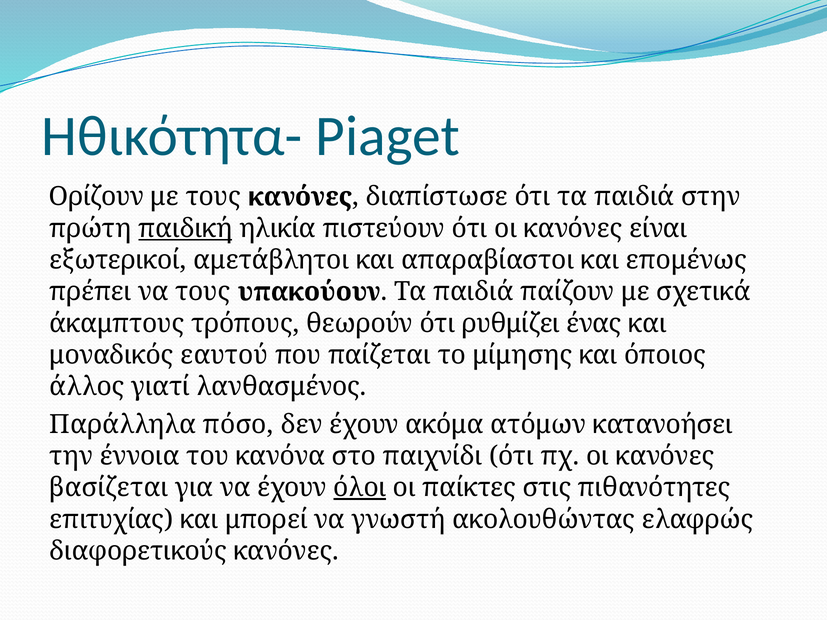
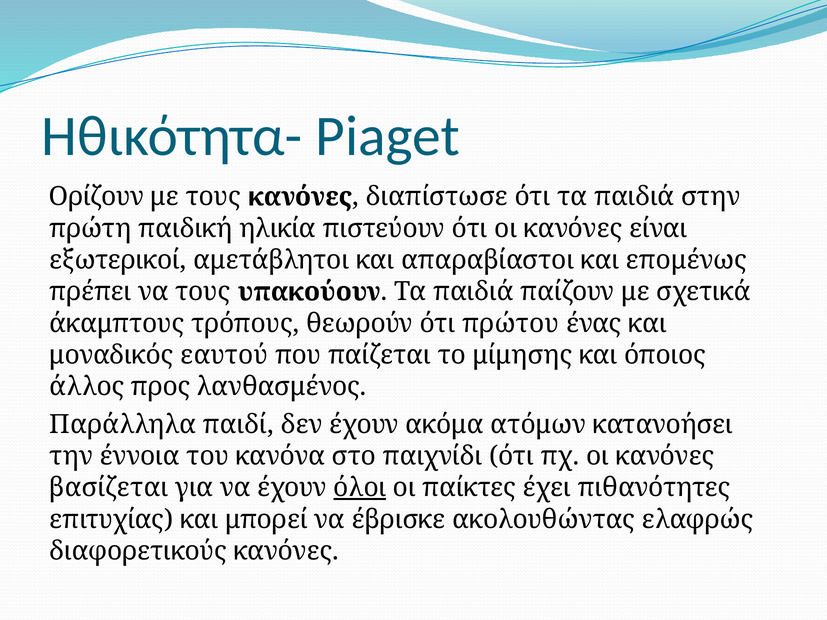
παιδική underline: present -> none
ρυθμίζει: ρυθμίζει -> πρώτου
γιατί: γιατί -> προς
πόσο: πόσο -> παιδί
στις: στις -> έχει
γνωστή: γνωστή -> έβρισκε
